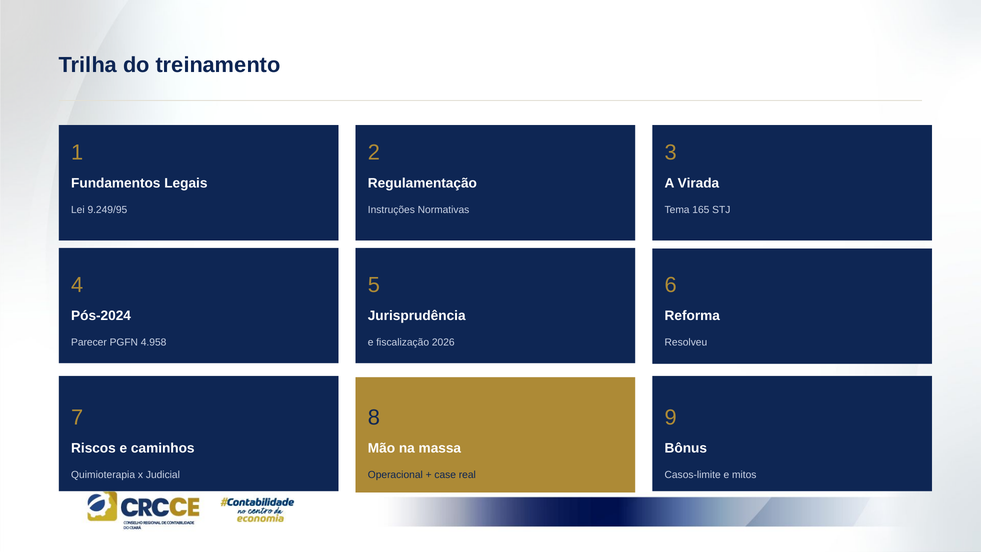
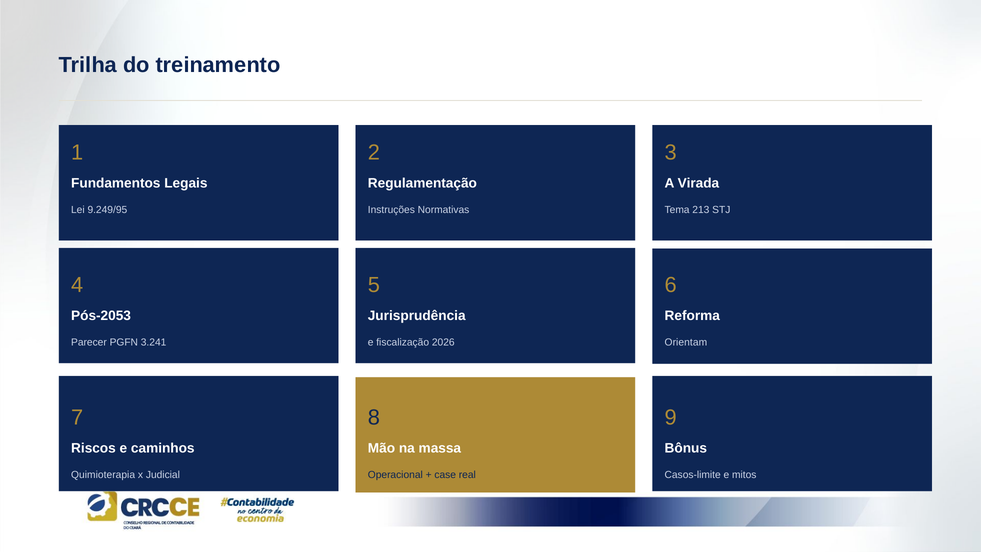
165: 165 -> 213
Pós-2024: Pós-2024 -> Pós-2053
4.958: 4.958 -> 3.241
Resolveu: Resolveu -> Orientam
